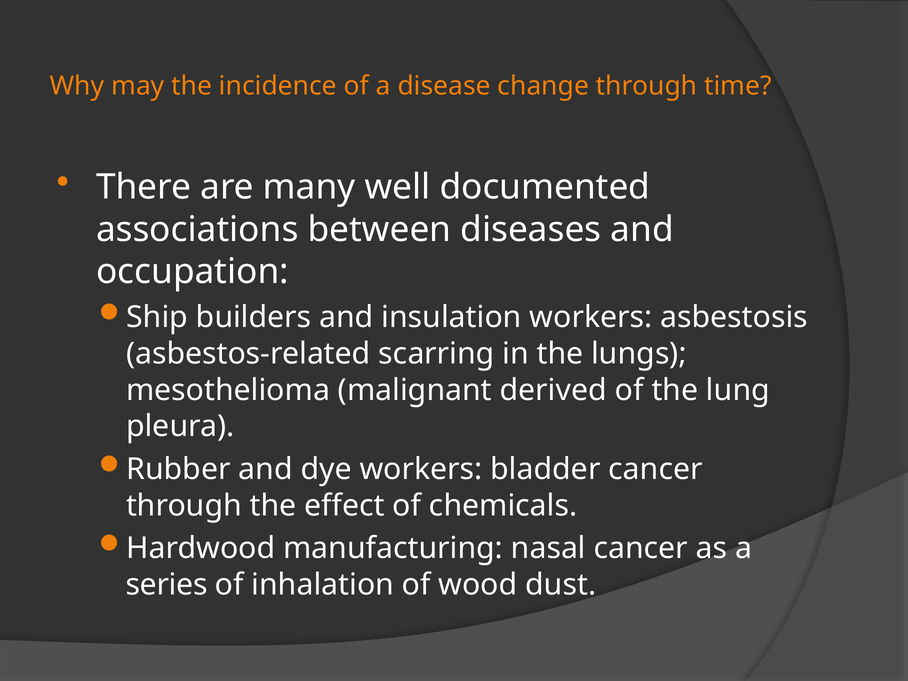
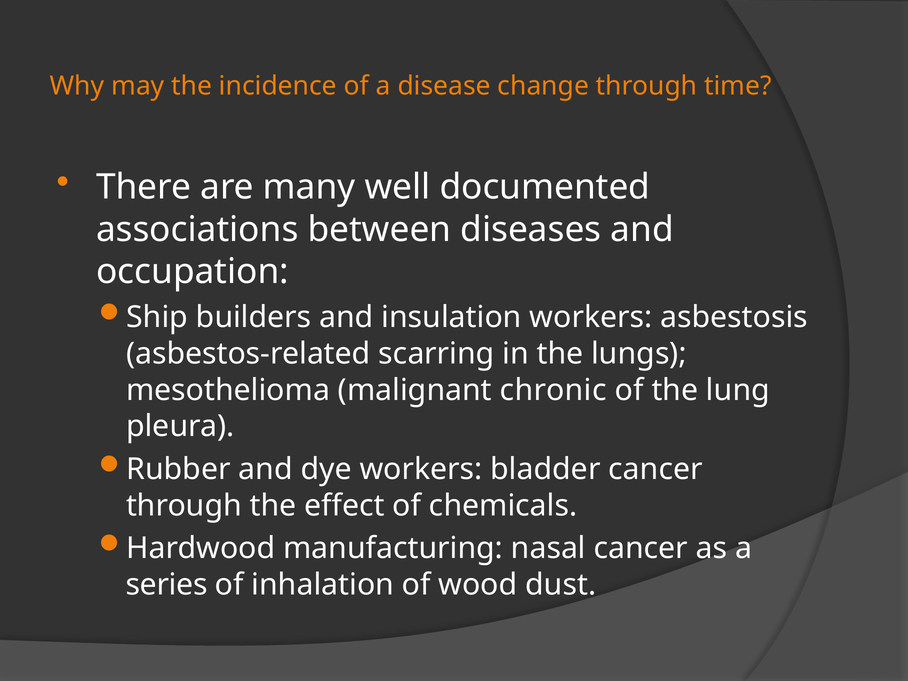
derived: derived -> chronic
